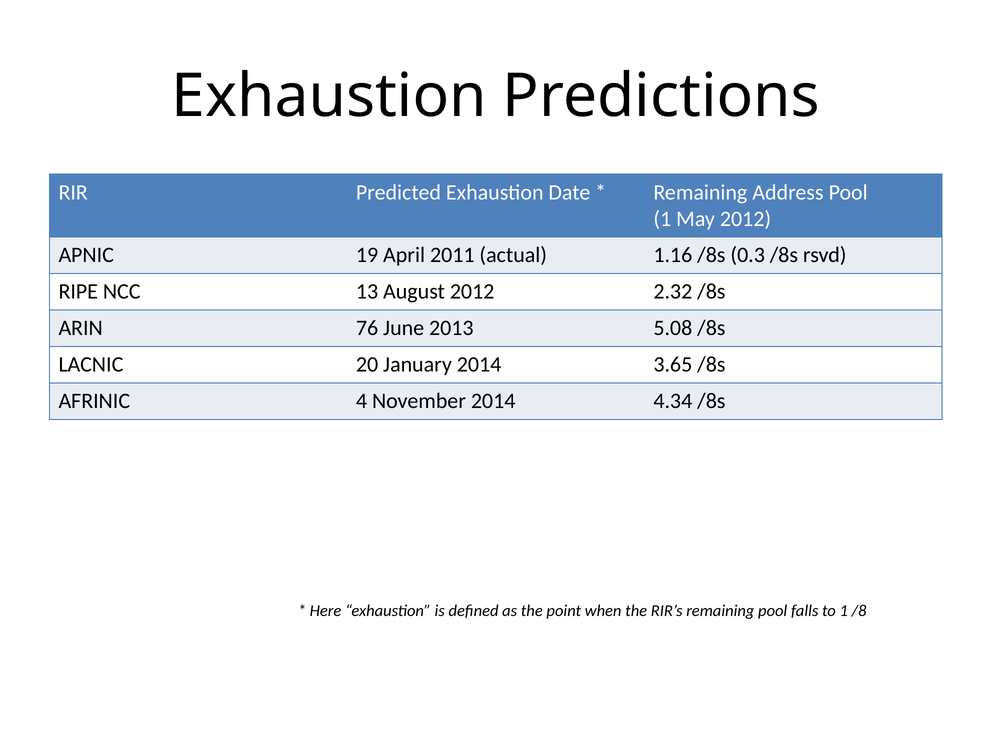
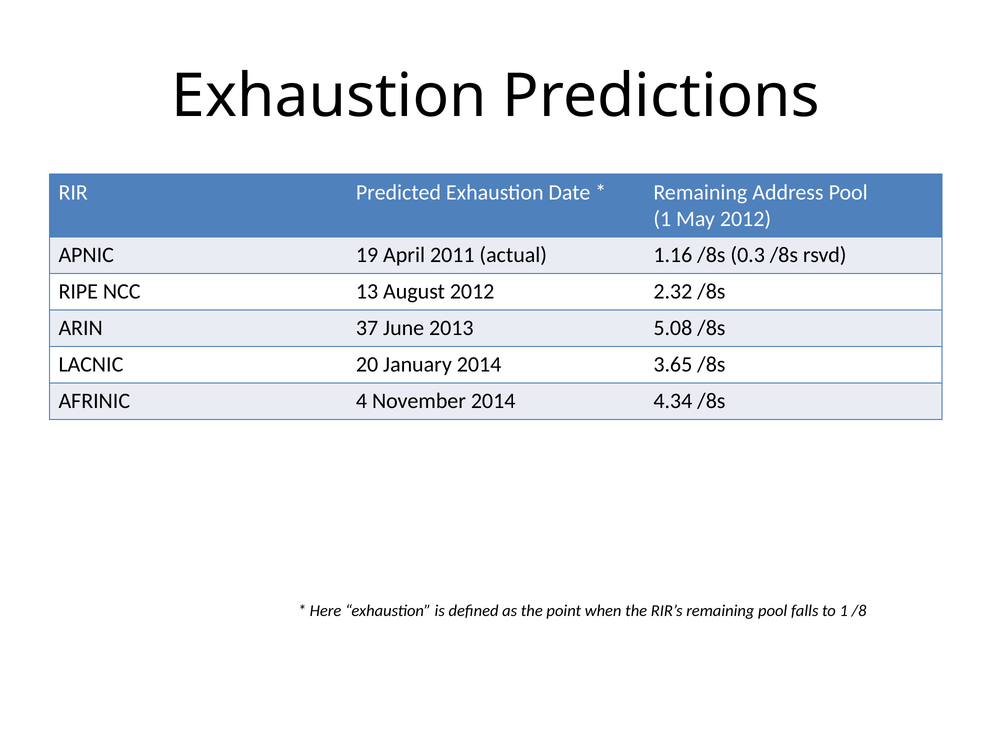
76: 76 -> 37
